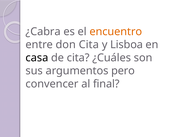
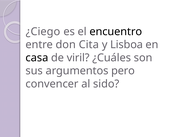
¿Cabra: ¿Cabra -> ¿Ciego
encuentro colour: orange -> black
de cita: cita -> viril
final: final -> sido
